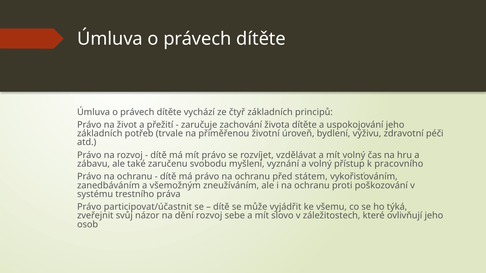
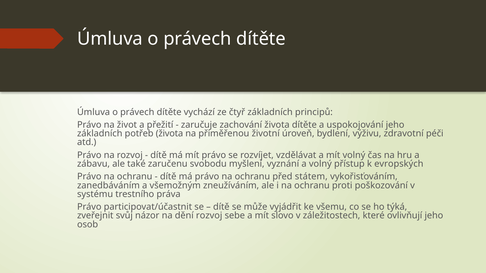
potřeb trvale: trvale -> života
pracovního: pracovního -> evropských
